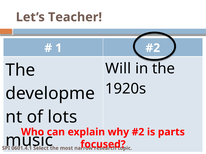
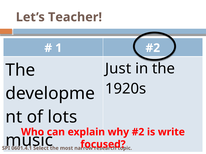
Will: Will -> Just
parts: parts -> write
